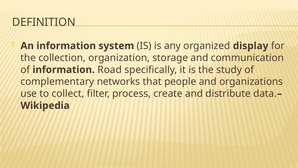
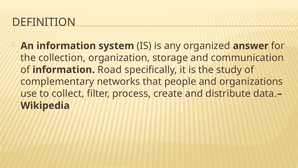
display: display -> answer
